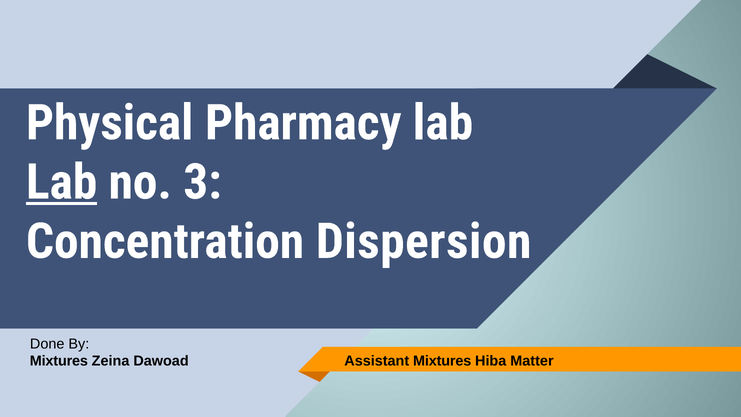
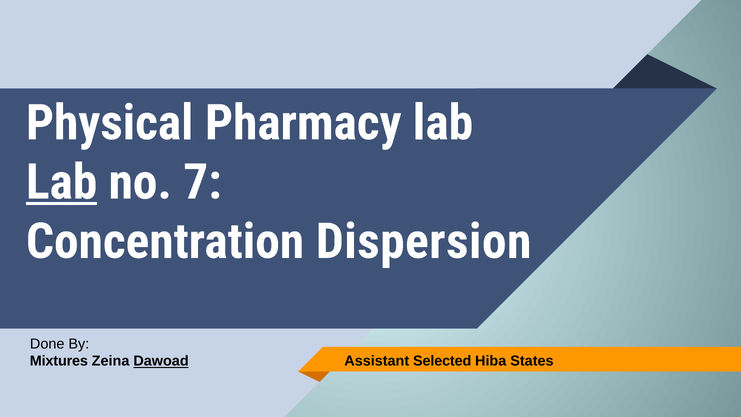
3: 3 -> 7
Dawoad underline: none -> present
Assistant Mixtures: Mixtures -> Selected
Matter: Matter -> States
